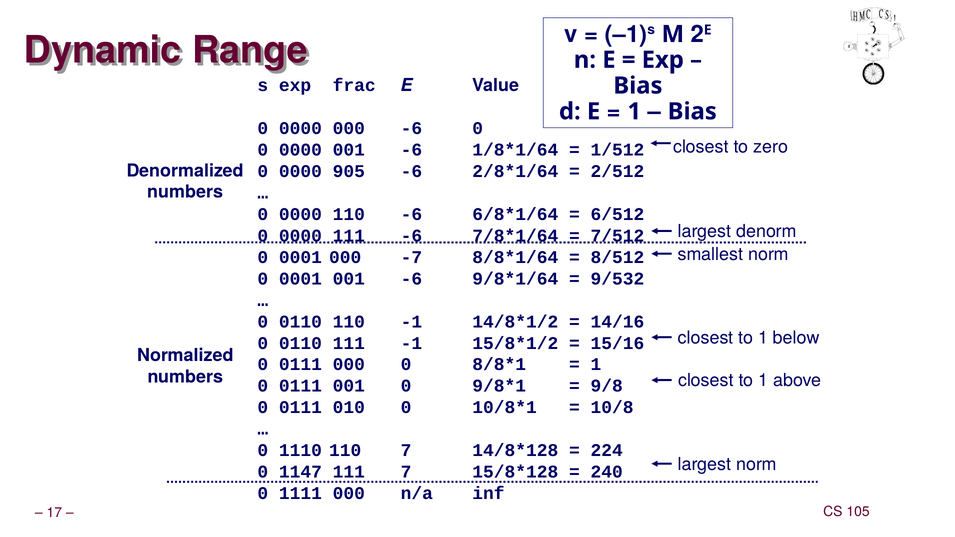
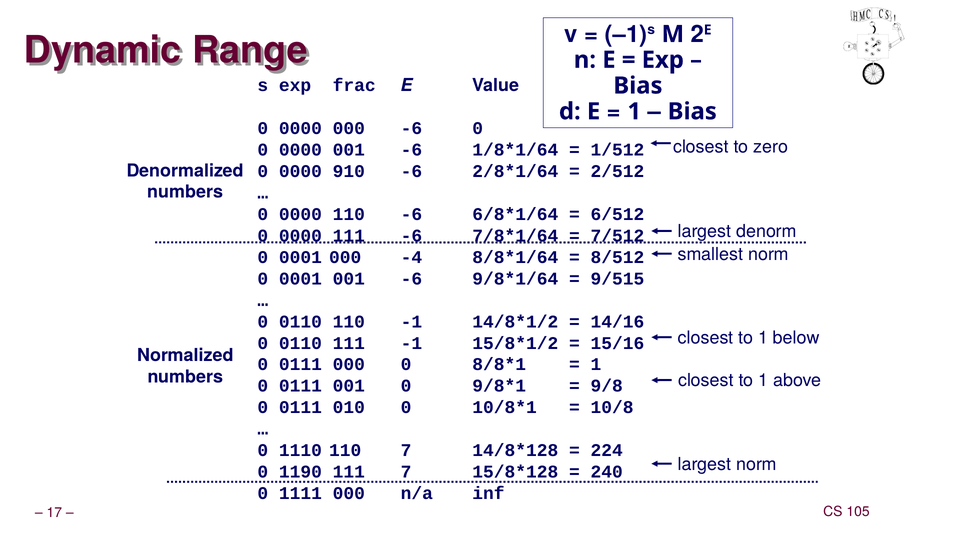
905: 905 -> 910
-7: -7 -> -4
9/532: 9/532 -> 9/515
1147: 1147 -> 1190
